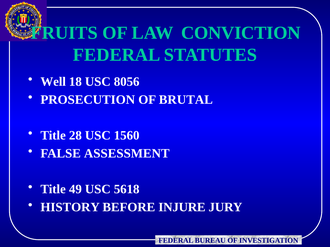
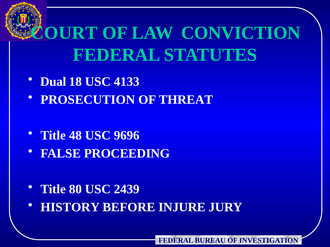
FRUITS: FRUITS -> COURT
Well: Well -> Dual
8056: 8056 -> 4133
BRUTAL: BRUTAL -> THREAT
28: 28 -> 48
1560: 1560 -> 9696
ASSESSMENT: ASSESSMENT -> PROCEEDING
49: 49 -> 80
5618: 5618 -> 2439
